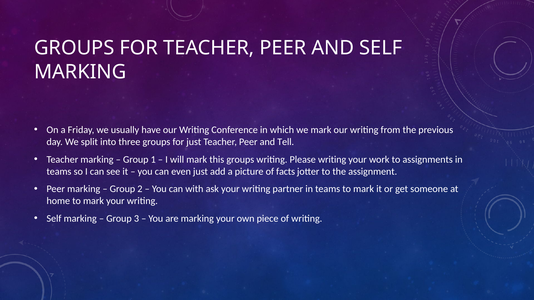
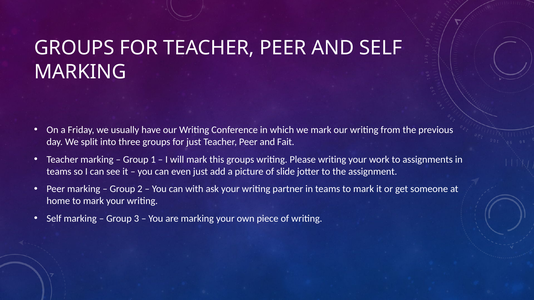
Tell: Tell -> Fait
facts: facts -> slide
